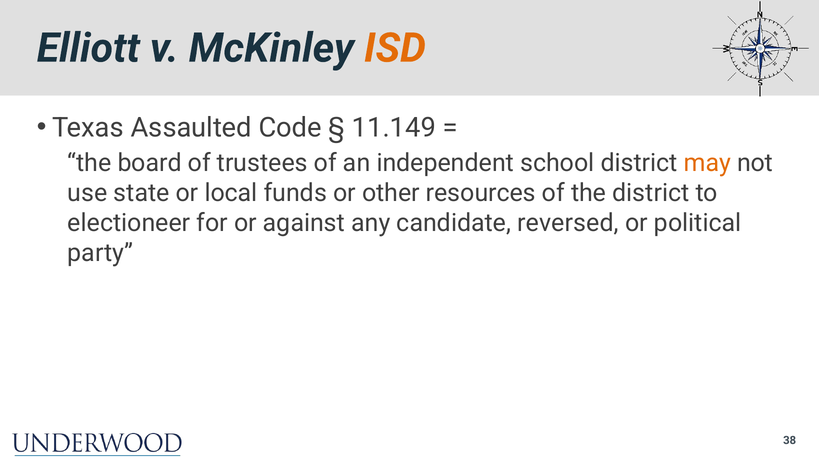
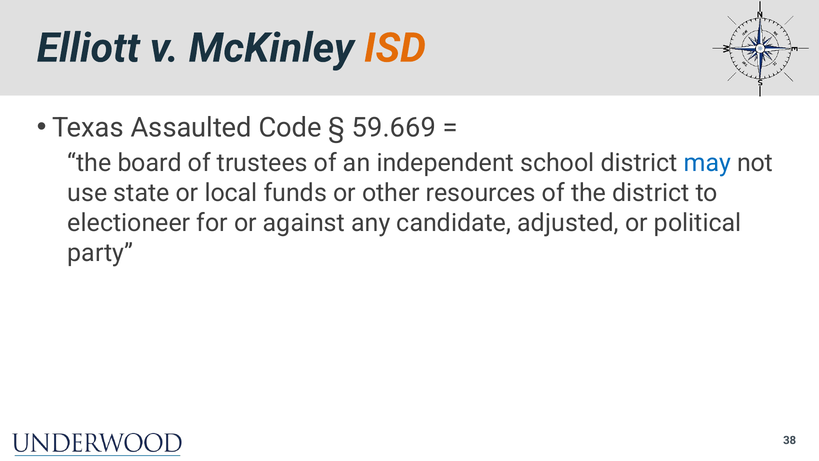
11.149: 11.149 -> 59.669
may colour: orange -> blue
reversed: reversed -> adjusted
